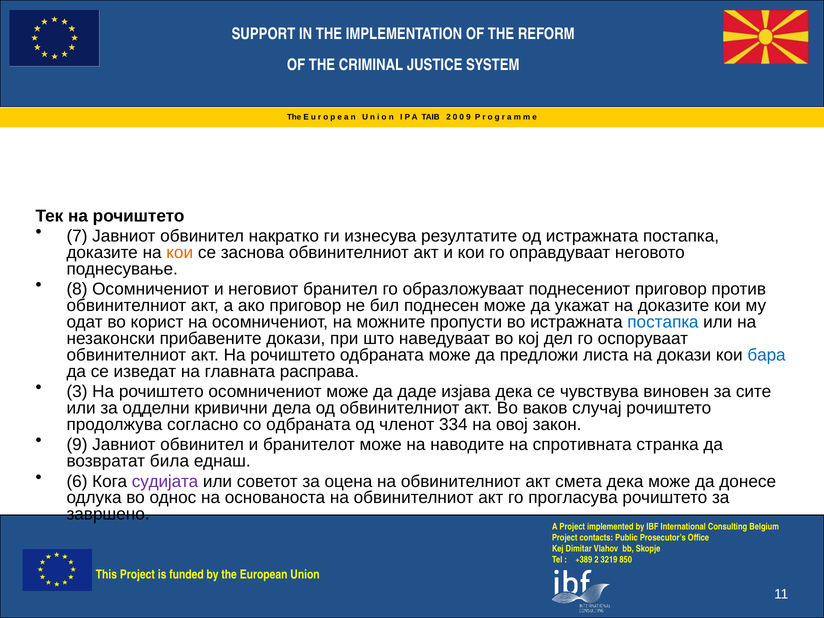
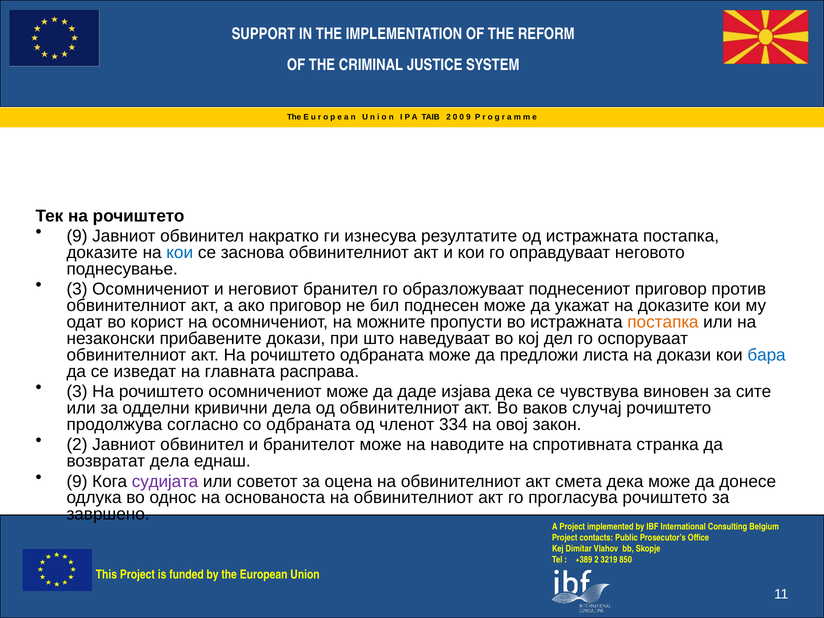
7 at (77, 236): 7 -> 9
кои at (180, 253) colour: orange -> blue
8 at (77, 289): 8 -> 3
постапка at (663, 322) colour: blue -> orange
9 at (77, 445): 9 -> 2
возвратат била: била -> дела
6 at (77, 481): 6 -> 9
